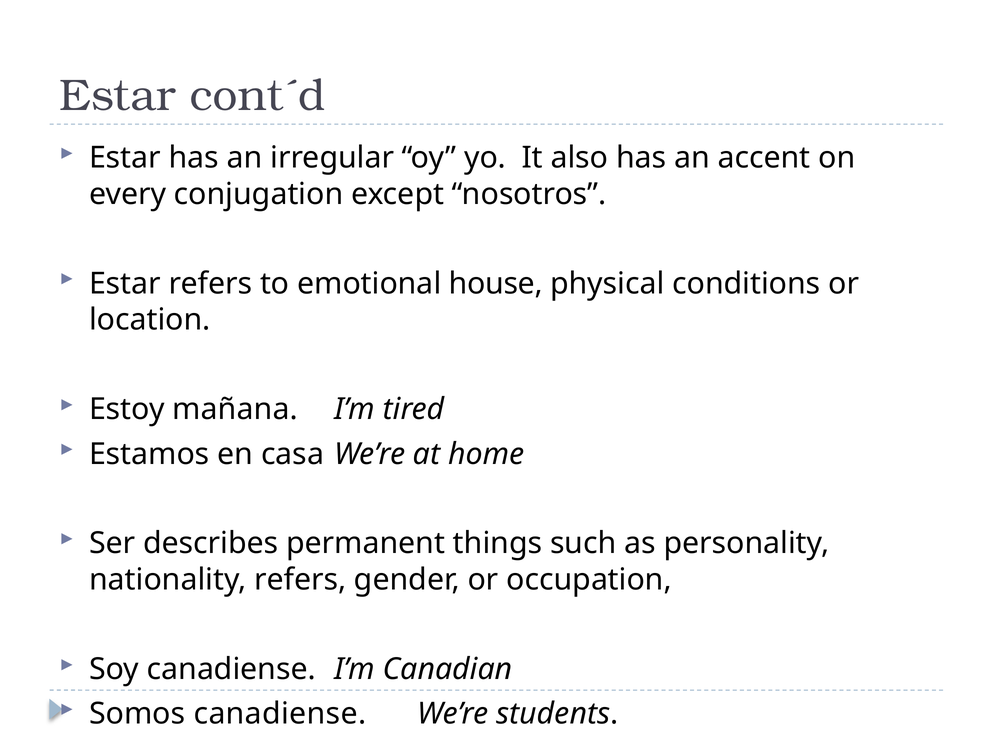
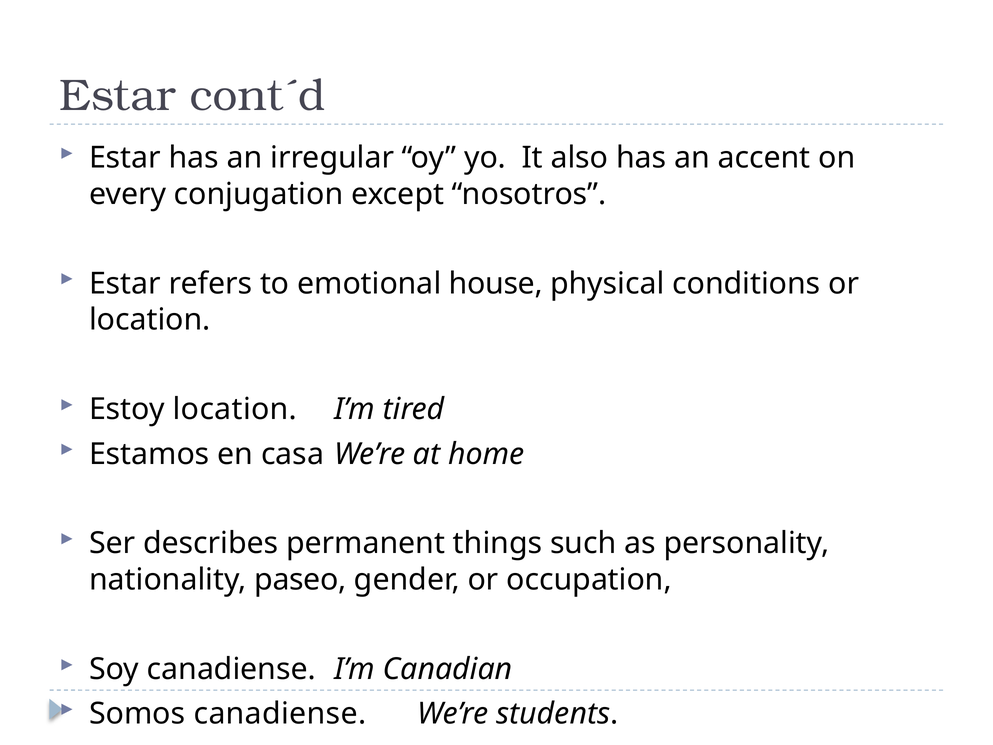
Estoy mañana: mañana -> location
nationality refers: refers -> paseo
